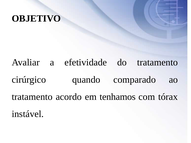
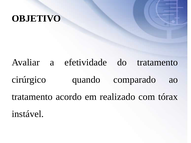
tenhamos: tenhamos -> realizado
